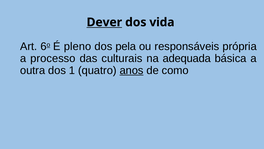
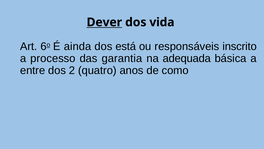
pleno: pleno -> ainda
pela: pela -> está
própria: própria -> inscrito
culturais: culturais -> garantia
outra: outra -> entre
1: 1 -> 2
anos underline: present -> none
